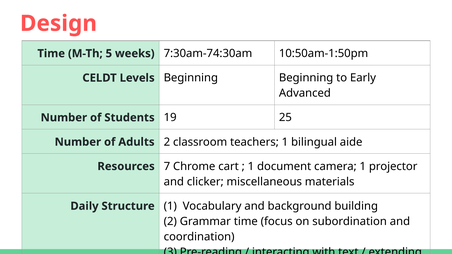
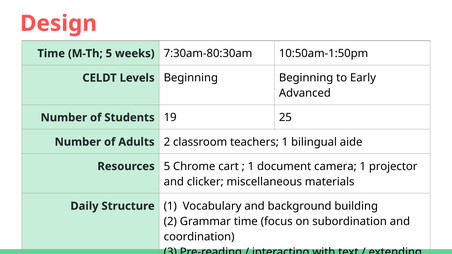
7:30am-74:30am: 7:30am-74:30am -> 7:30am-80:30am
Resources 7: 7 -> 5
